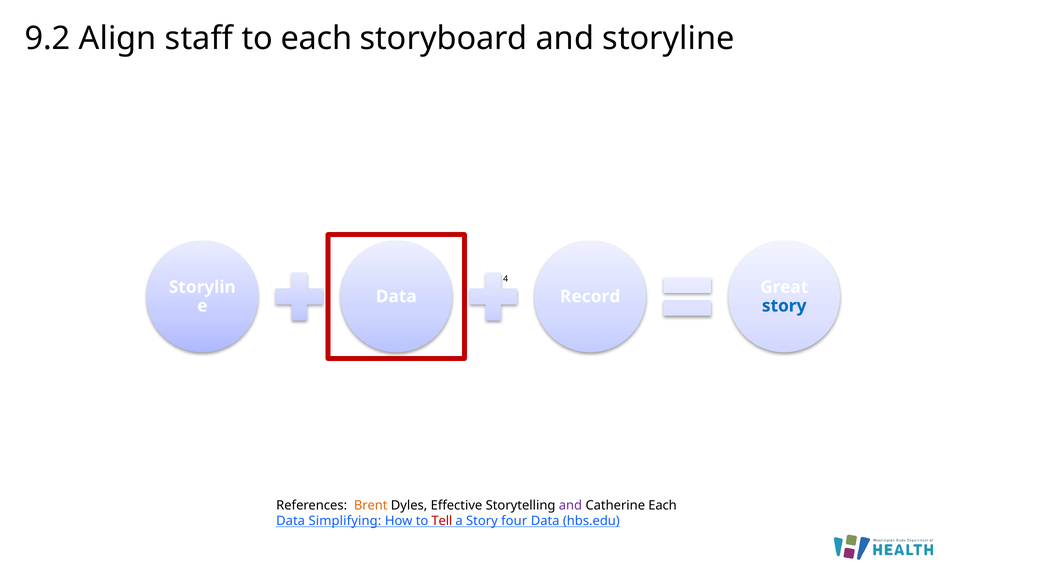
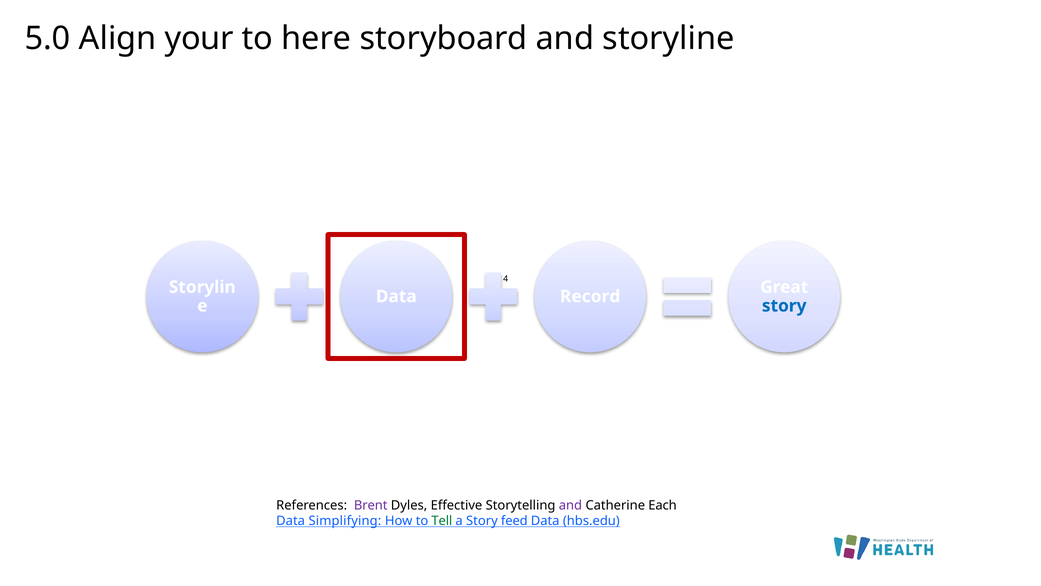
9.2: 9.2 -> 5.0
staff: staff -> your
to each: each -> here
Brent colour: orange -> purple
Tell colour: red -> green
four: four -> feed
